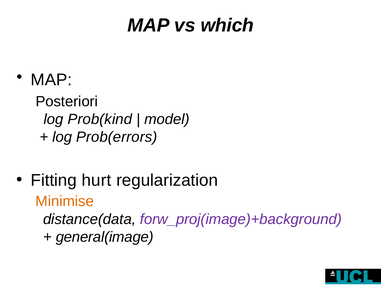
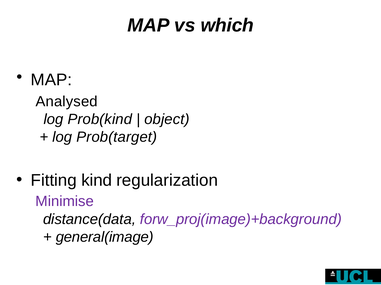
Posteriori: Posteriori -> Analysed
model: model -> object
Prob(errors: Prob(errors -> Prob(target
hurt: hurt -> kind
Minimise colour: orange -> purple
